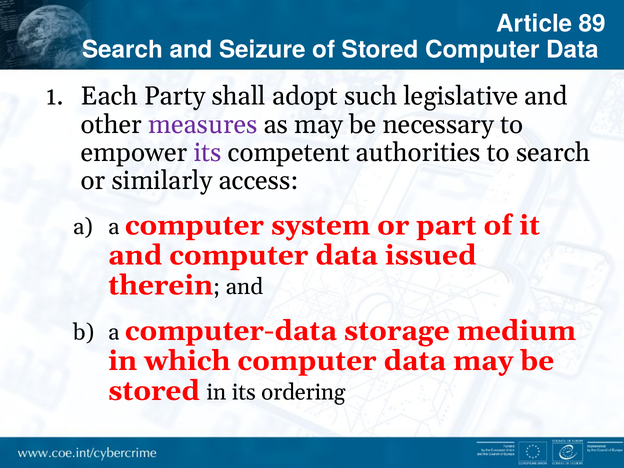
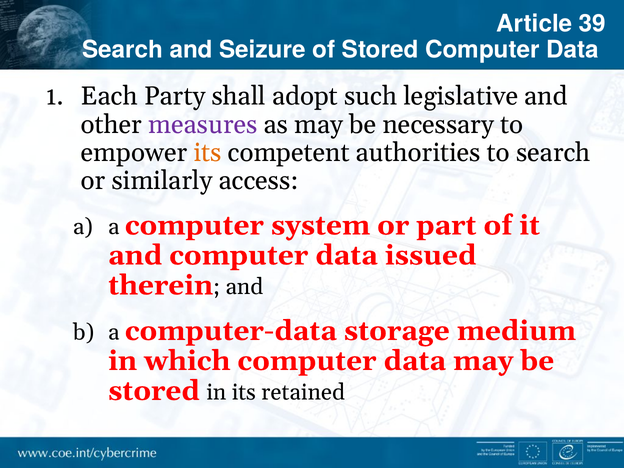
89: 89 -> 39
its at (208, 153) colour: purple -> orange
ordering: ordering -> retained
